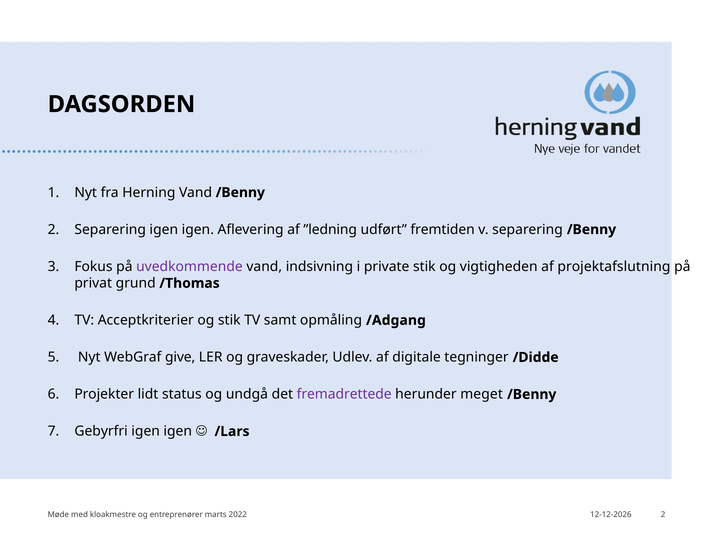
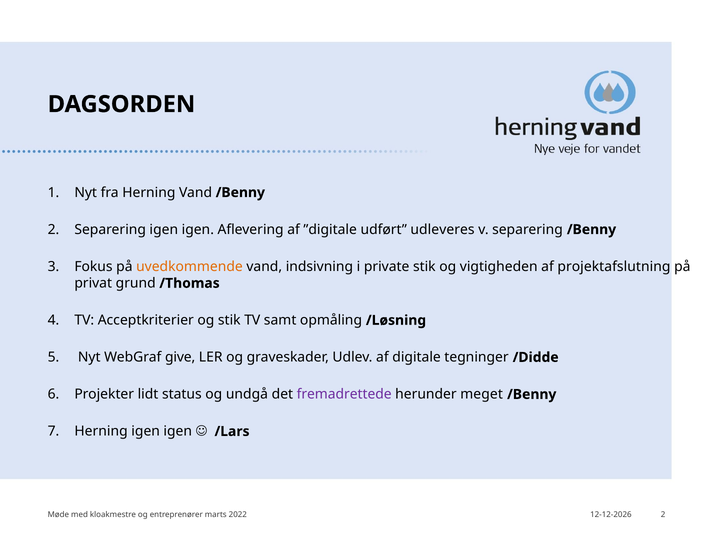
”ledning: ”ledning -> ”digitale
fremtiden: fremtiden -> udleveres
uvedkommende colour: purple -> orange
/Adgang: /Adgang -> /Løsning
Gebyrfri at (101, 431): Gebyrfri -> Herning
